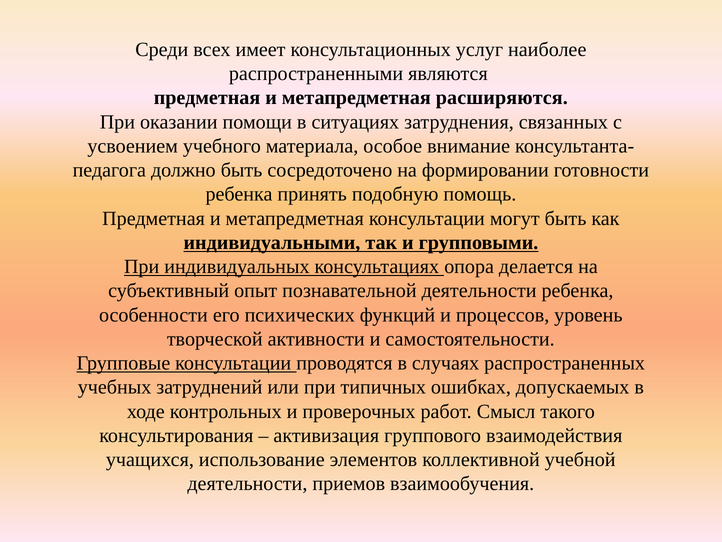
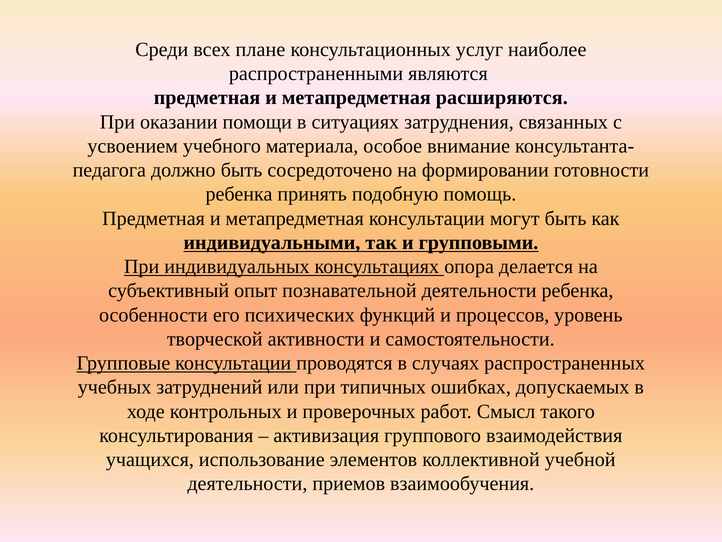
имеет: имеет -> плане
